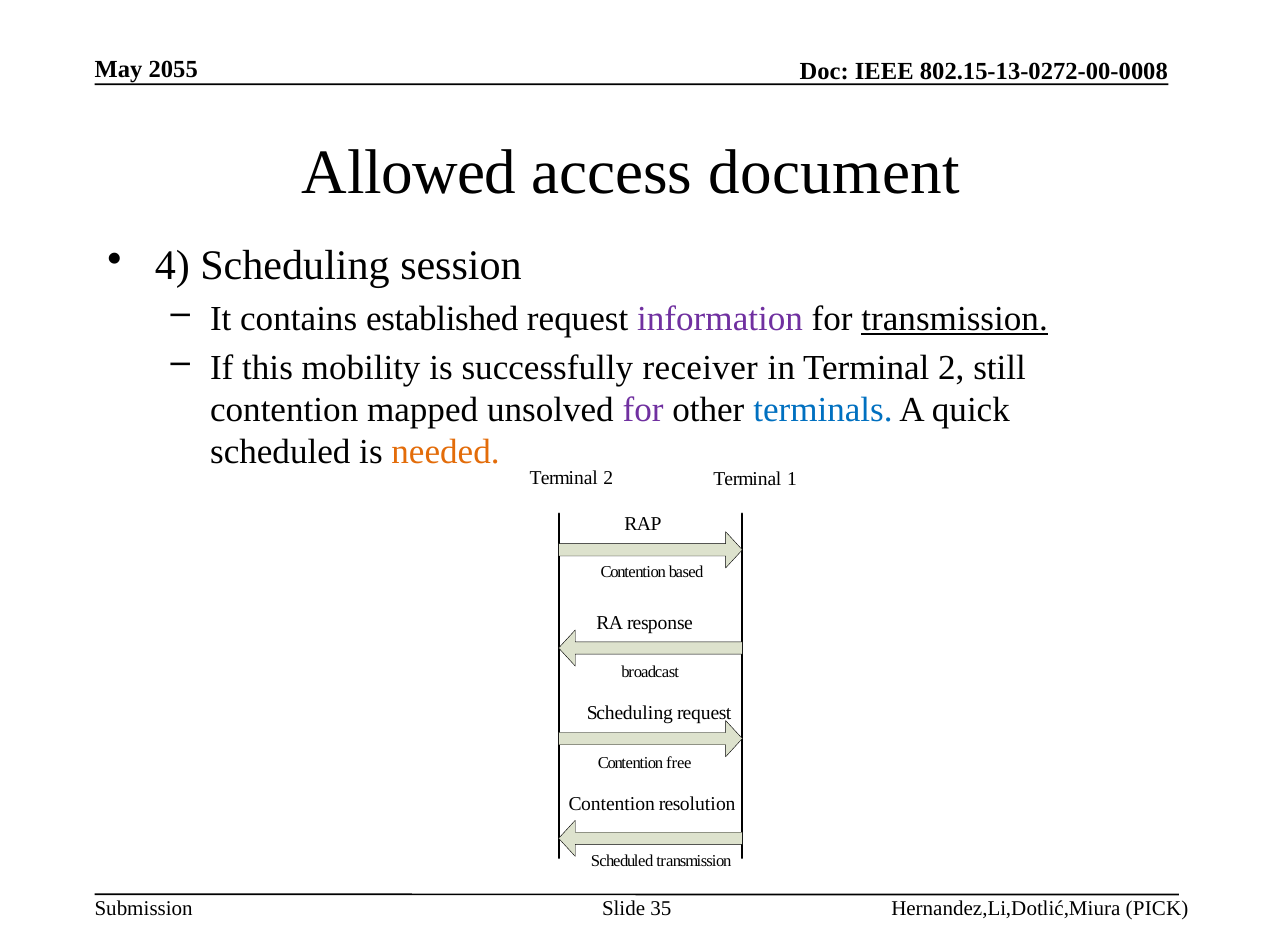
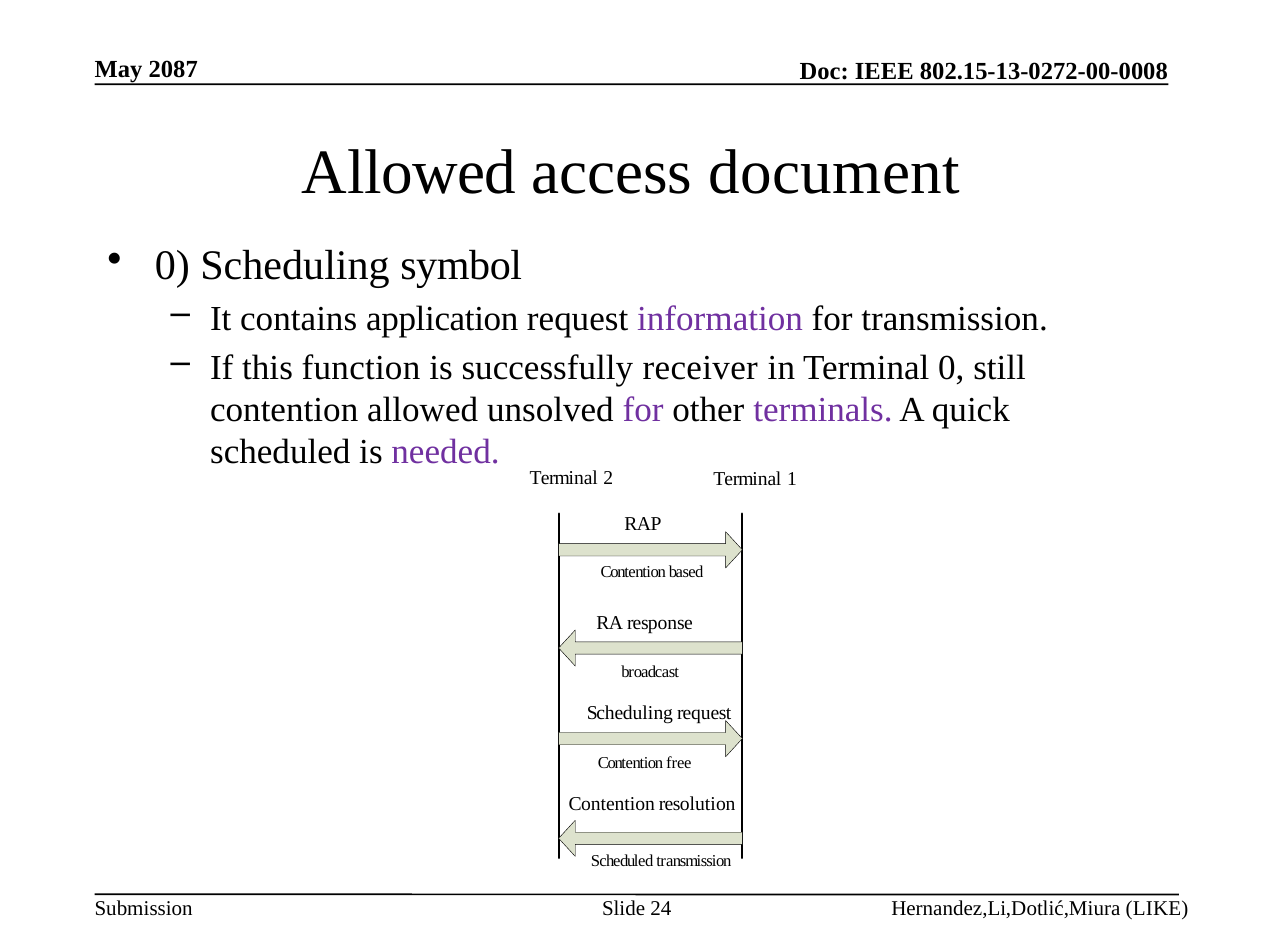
2055: 2055 -> 2087
4 at (172, 266): 4 -> 0
session: session -> symbol
established: established -> application
transmission at (955, 319) underline: present -> none
mobility: mobility -> function
in Terminal 2: 2 -> 0
contention mapped: mapped -> allowed
terminals colour: blue -> purple
needed colour: orange -> purple
35: 35 -> 24
PICK: PICK -> LIKE
